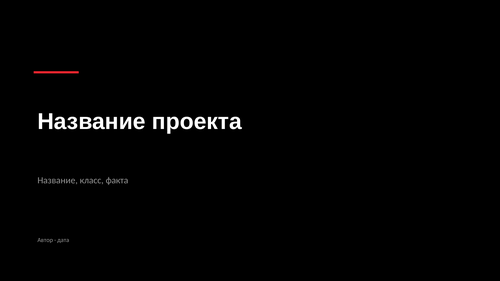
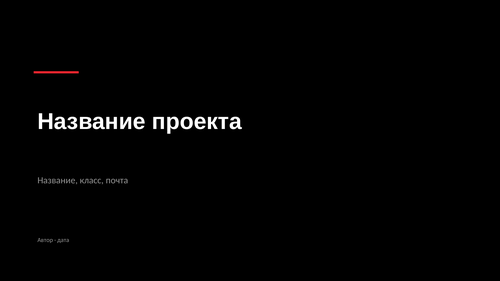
факта: факта -> почта
